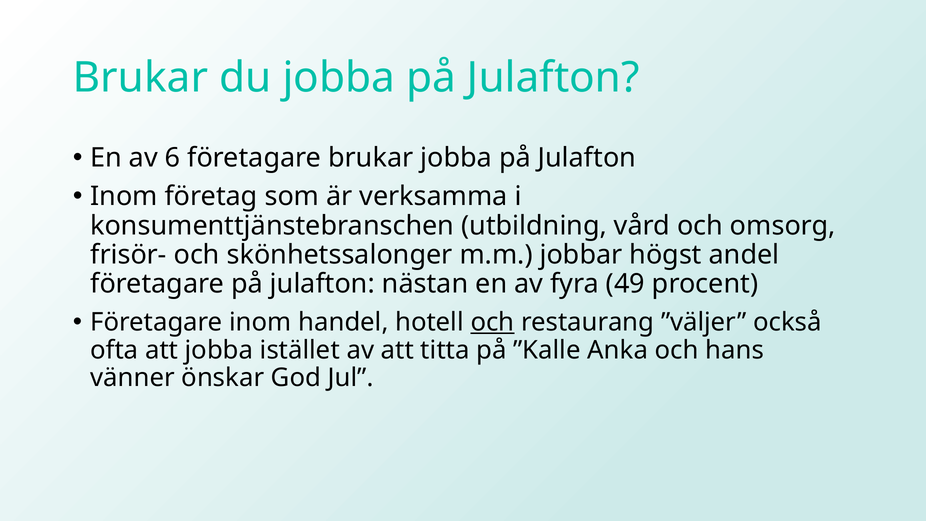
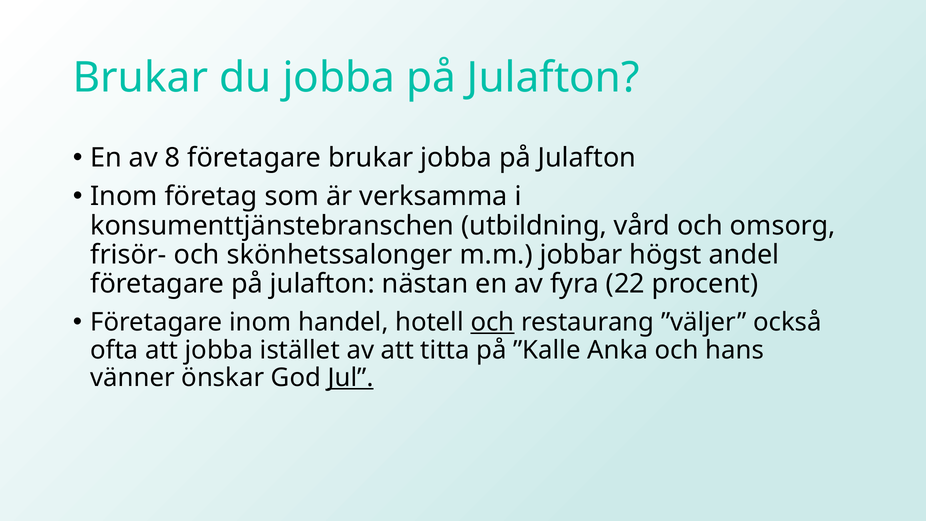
6: 6 -> 8
49: 49 -> 22
Jul underline: none -> present
